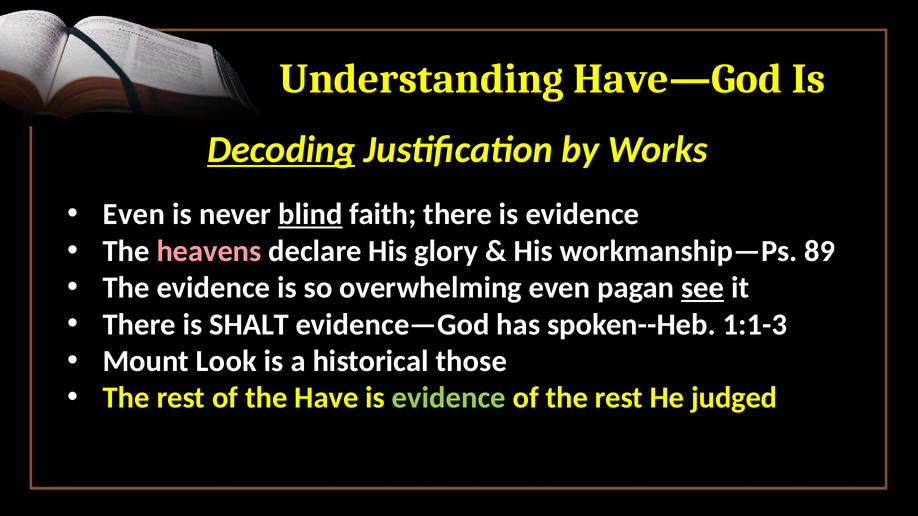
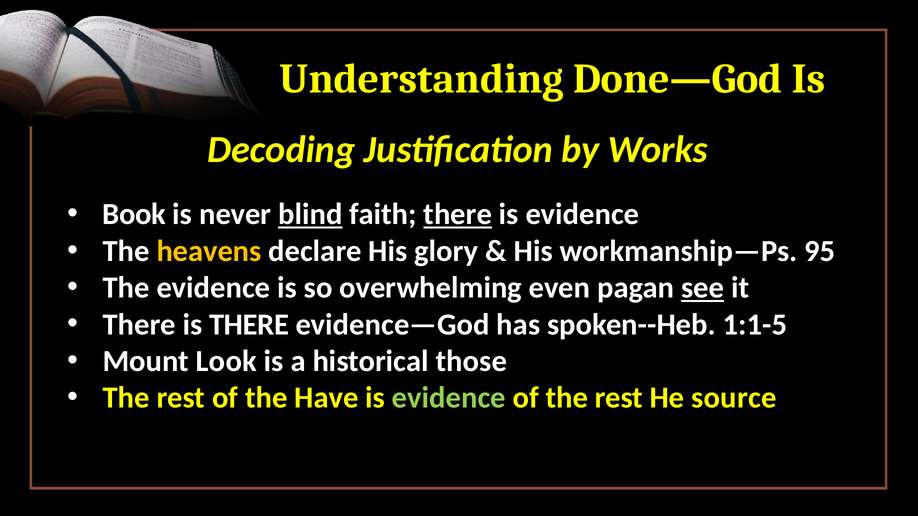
Have—God: Have—God -> Done—God
Decoding underline: present -> none
Even at (134, 215): Even -> Book
there at (458, 215) underline: none -> present
heavens colour: pink -> yellow
89: 89 -> 95
is SHALT: SHALT -> THERE
1:1-3: 1:1-3 -> 1:1-5
judged: judged -> source
